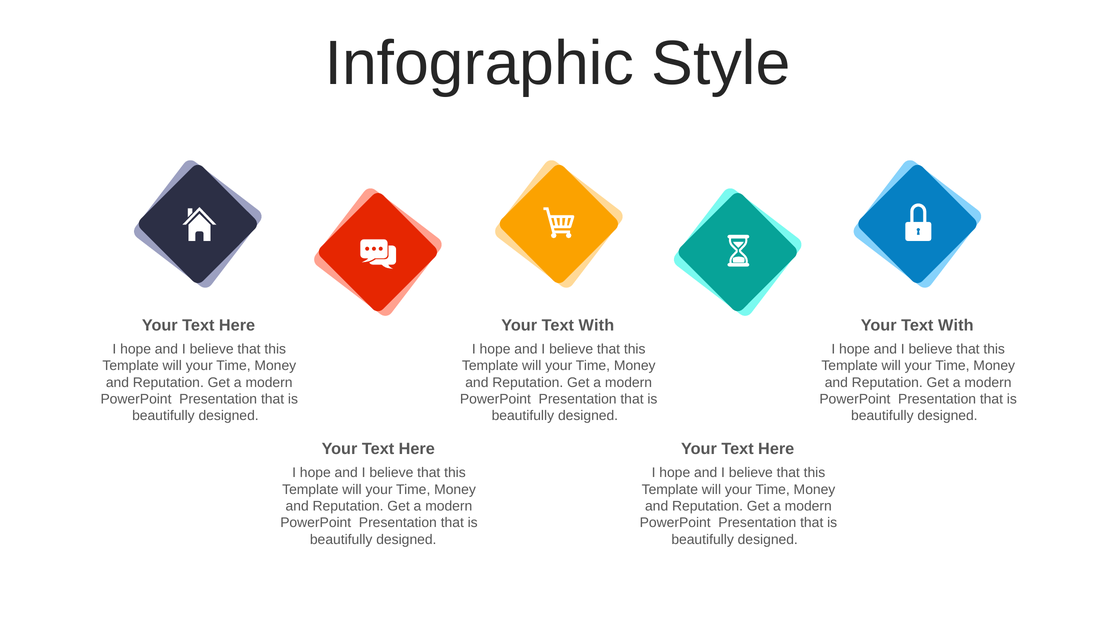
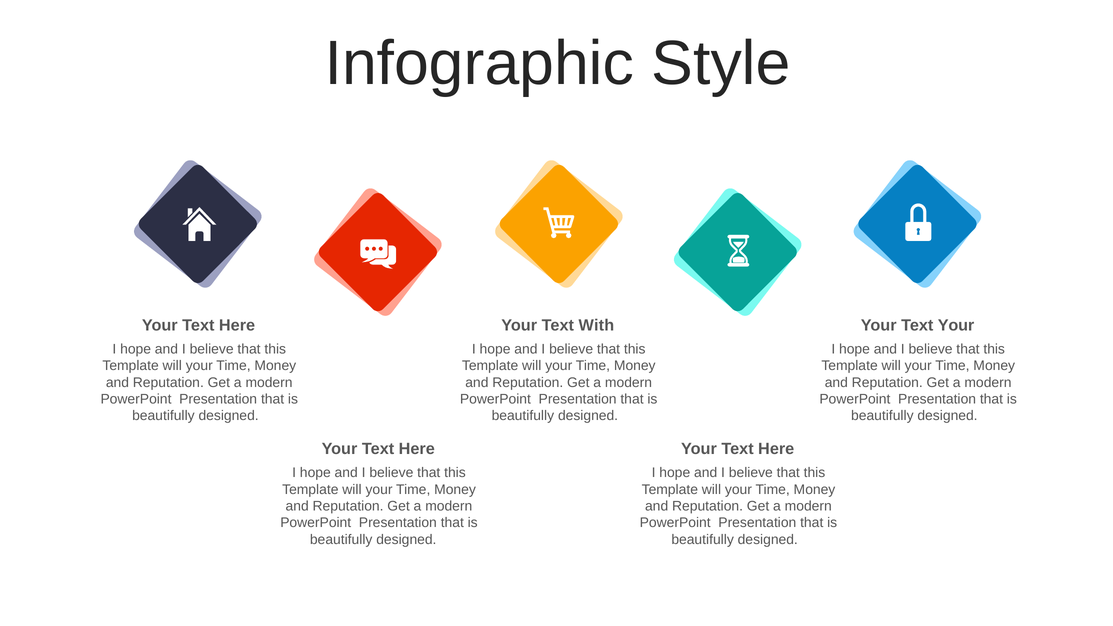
With at (956, 325): With -> Your
